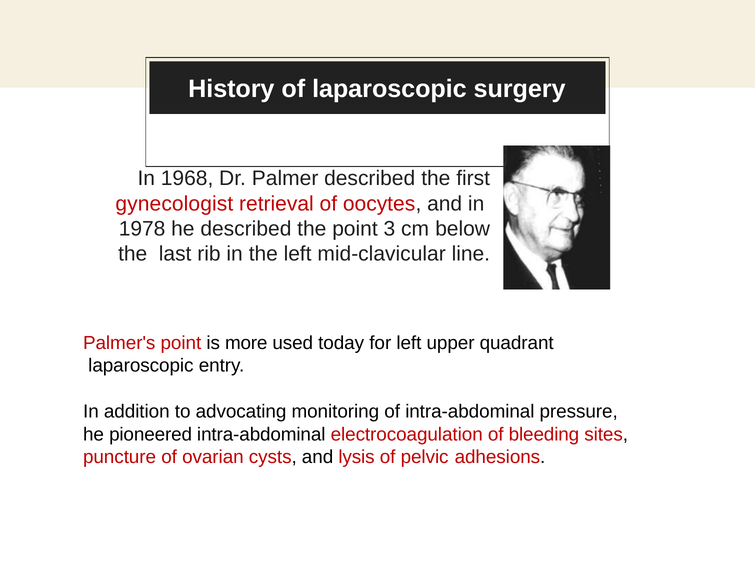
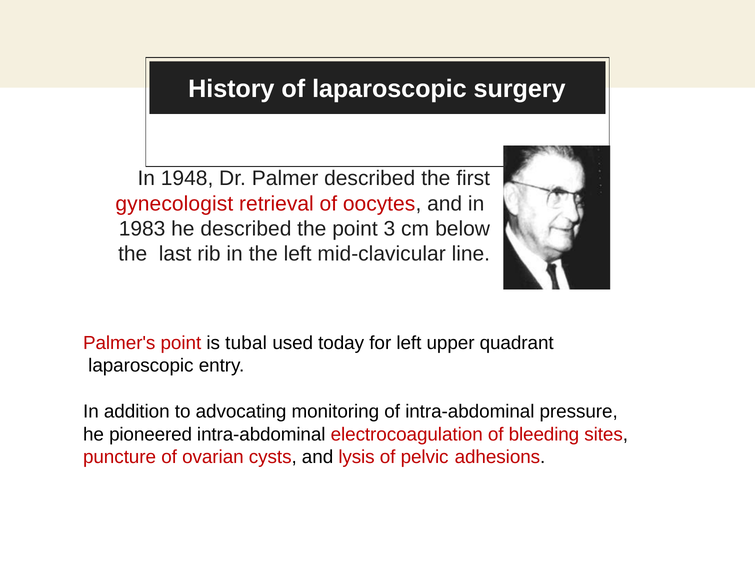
1968: 1968 -> 1948
1978: 1978 -> 1983
more: more -> tubal
